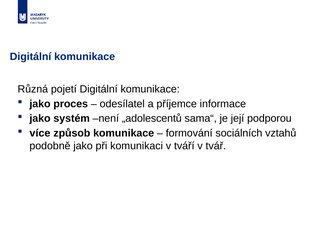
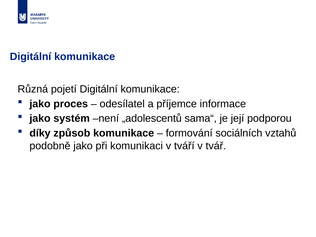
více: více -> díky
